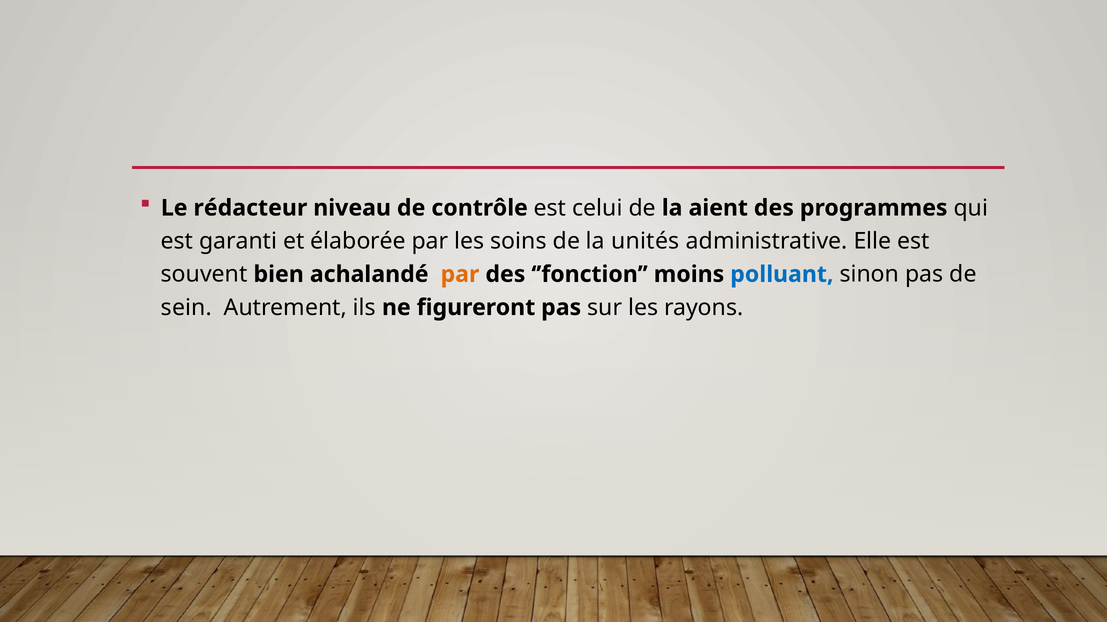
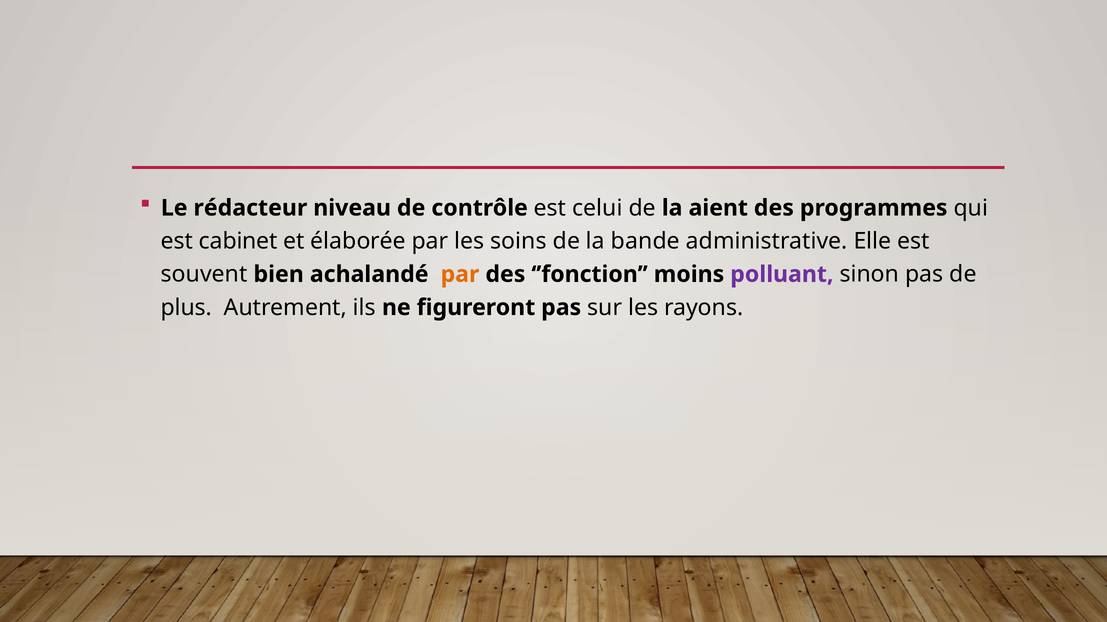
garanti: garanti -> cabinet
unités: unités -> bande
polluant colour: blue -> purple
sein: sein -> plus
